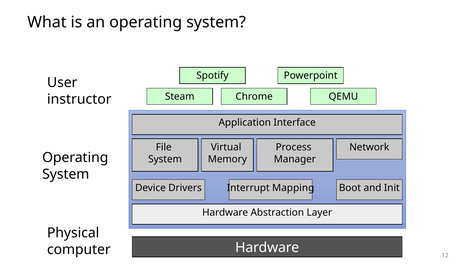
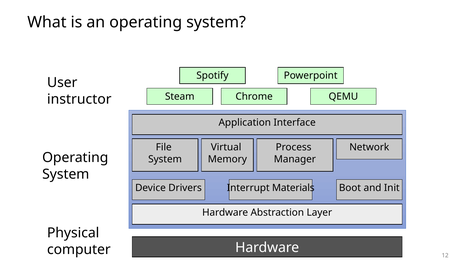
Mapping: Mapping -> Materials
